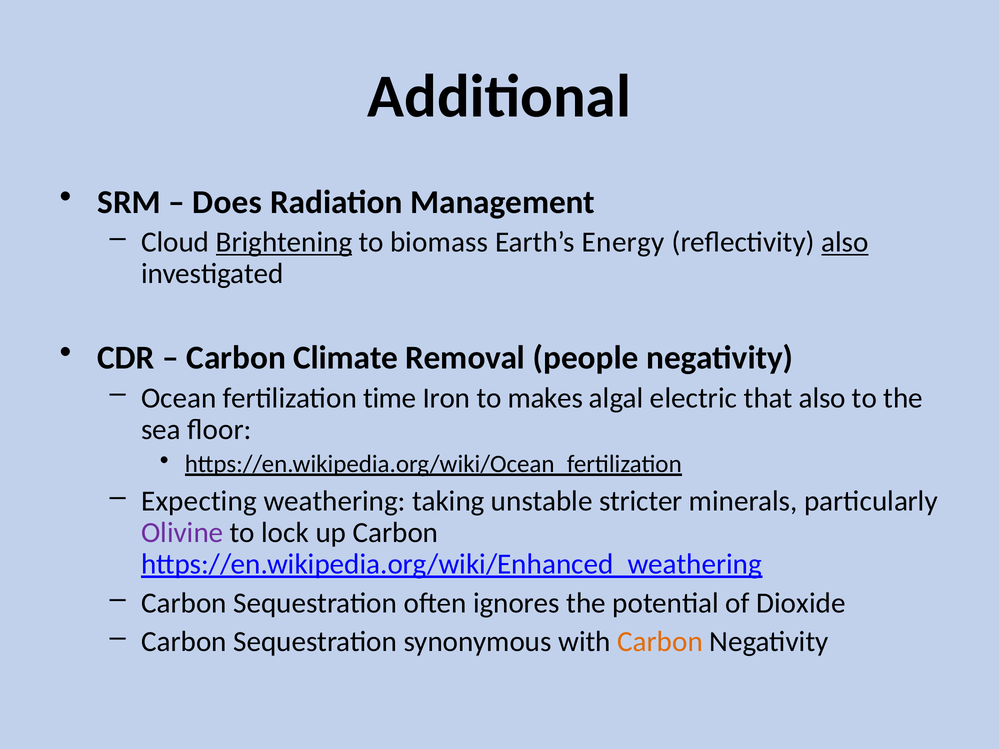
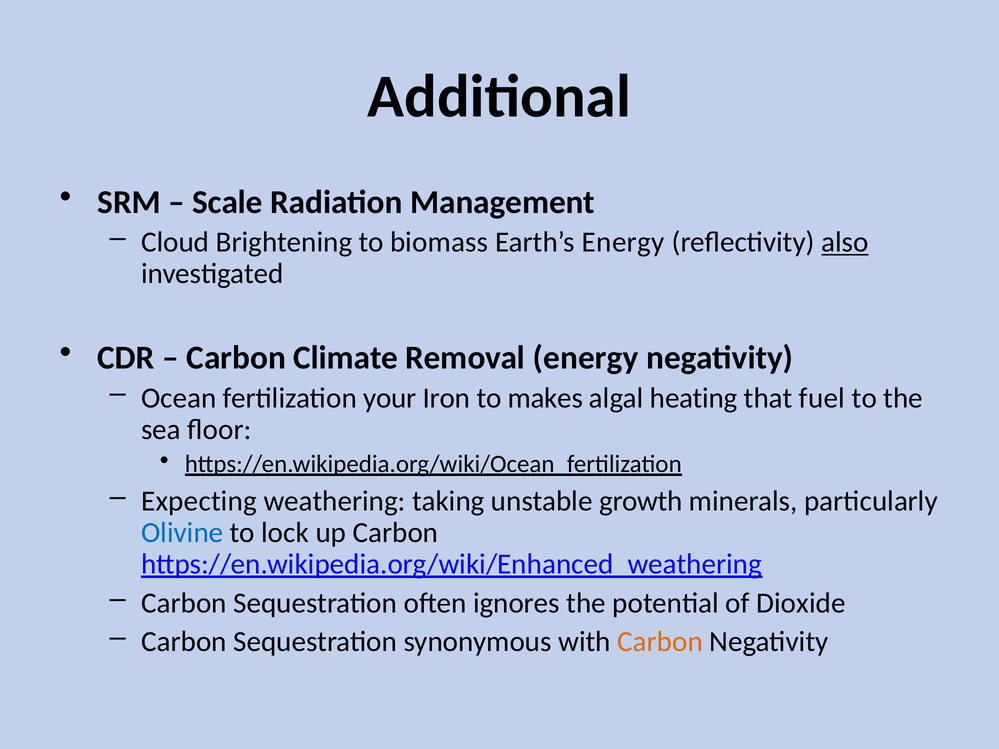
Does: Does -> Scale
Brightening underline: present -> none
Removal people: people -> energy
time: time -> your
electric: electric -> heating
that also: also -> fuel
stricter: stricter -> growth
Olivine colour: purple -> blue
